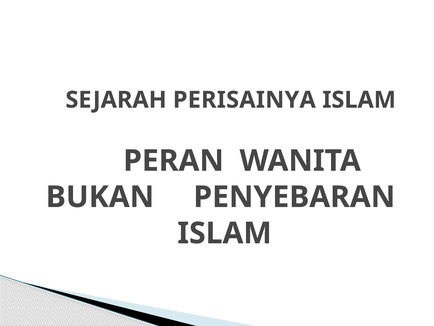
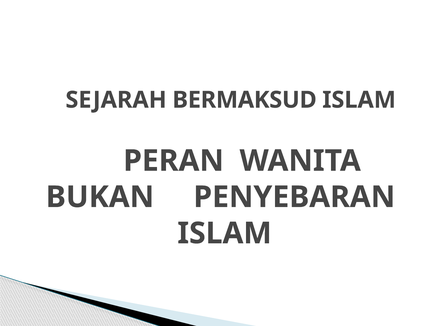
PERISAINYA: PERISAINYA -> BERMAKSUD
